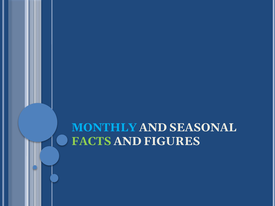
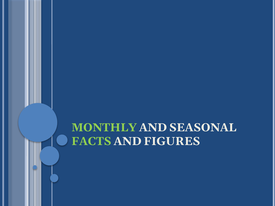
MONTHLY colour: light blue -> light green
